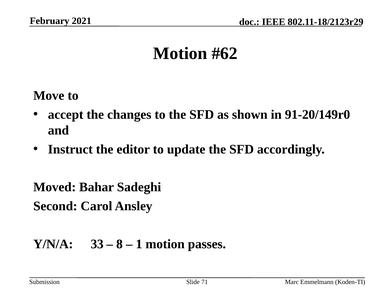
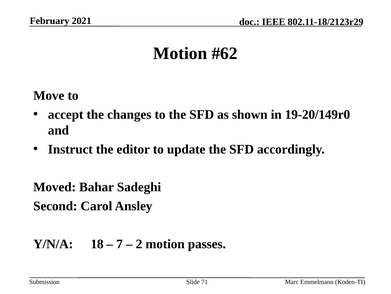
91-20/149r0: 91-20/149r0 -> 19-20/149r0
33: 33 -> 18
8: 8 -> 7
1: 1 -> 2
